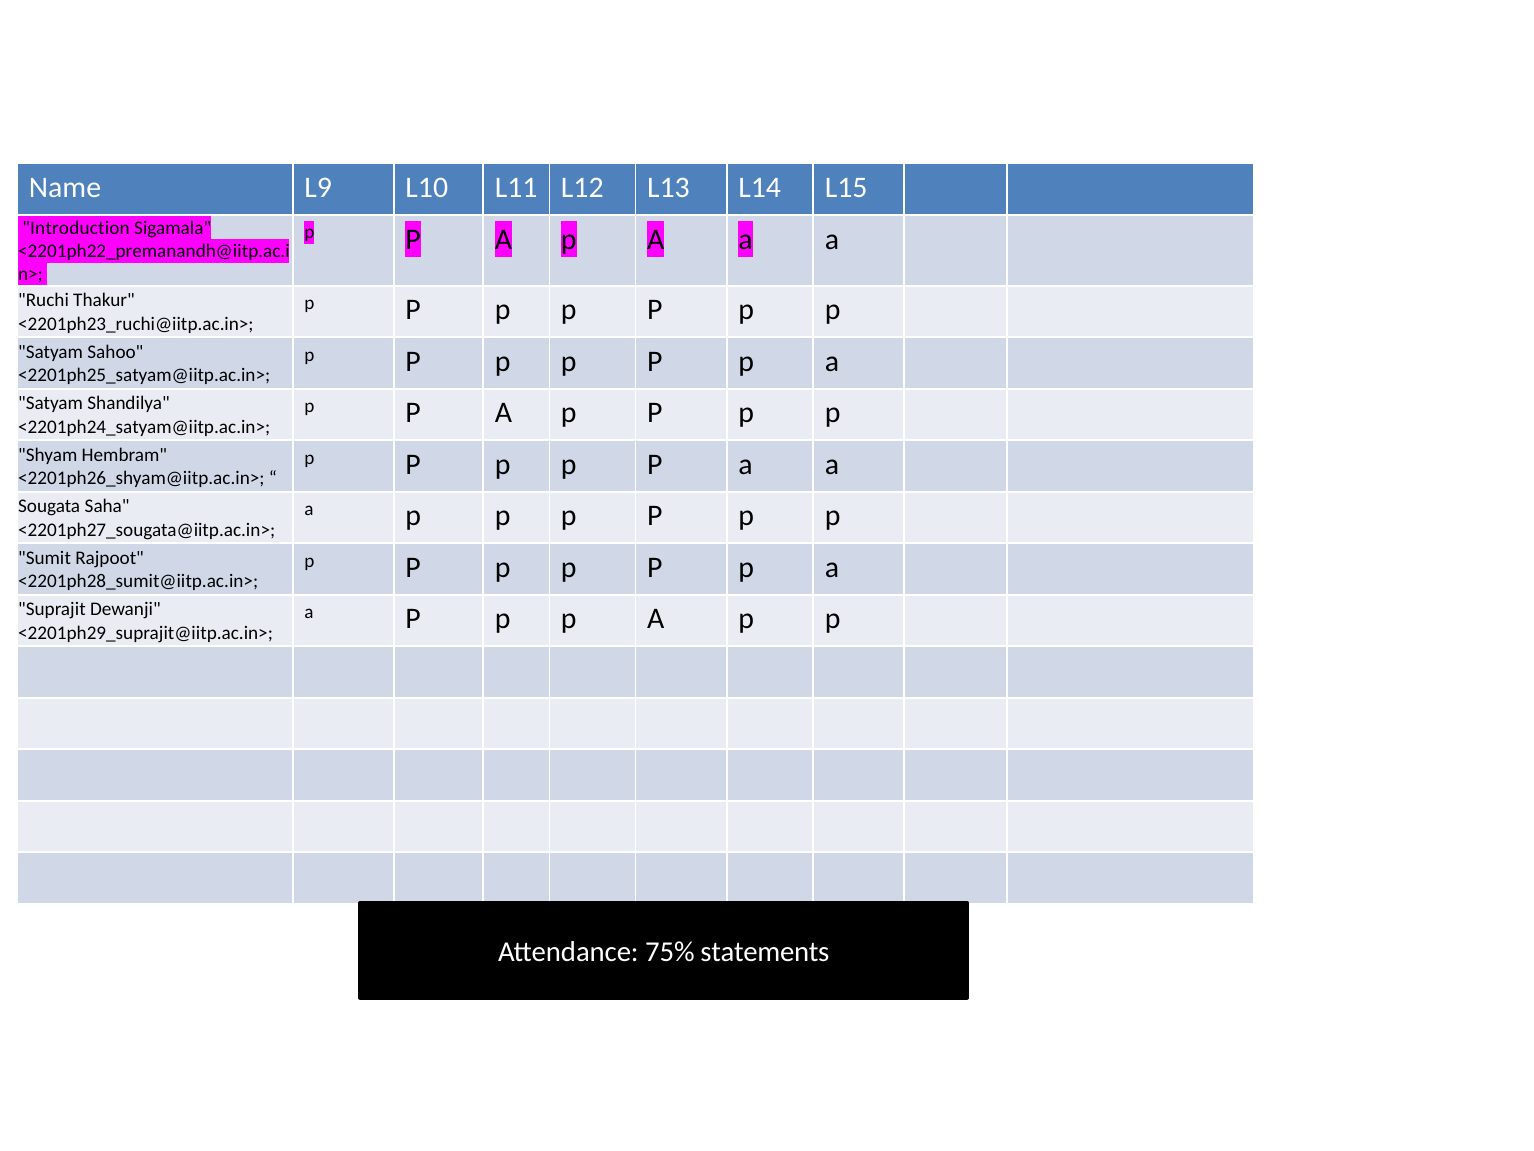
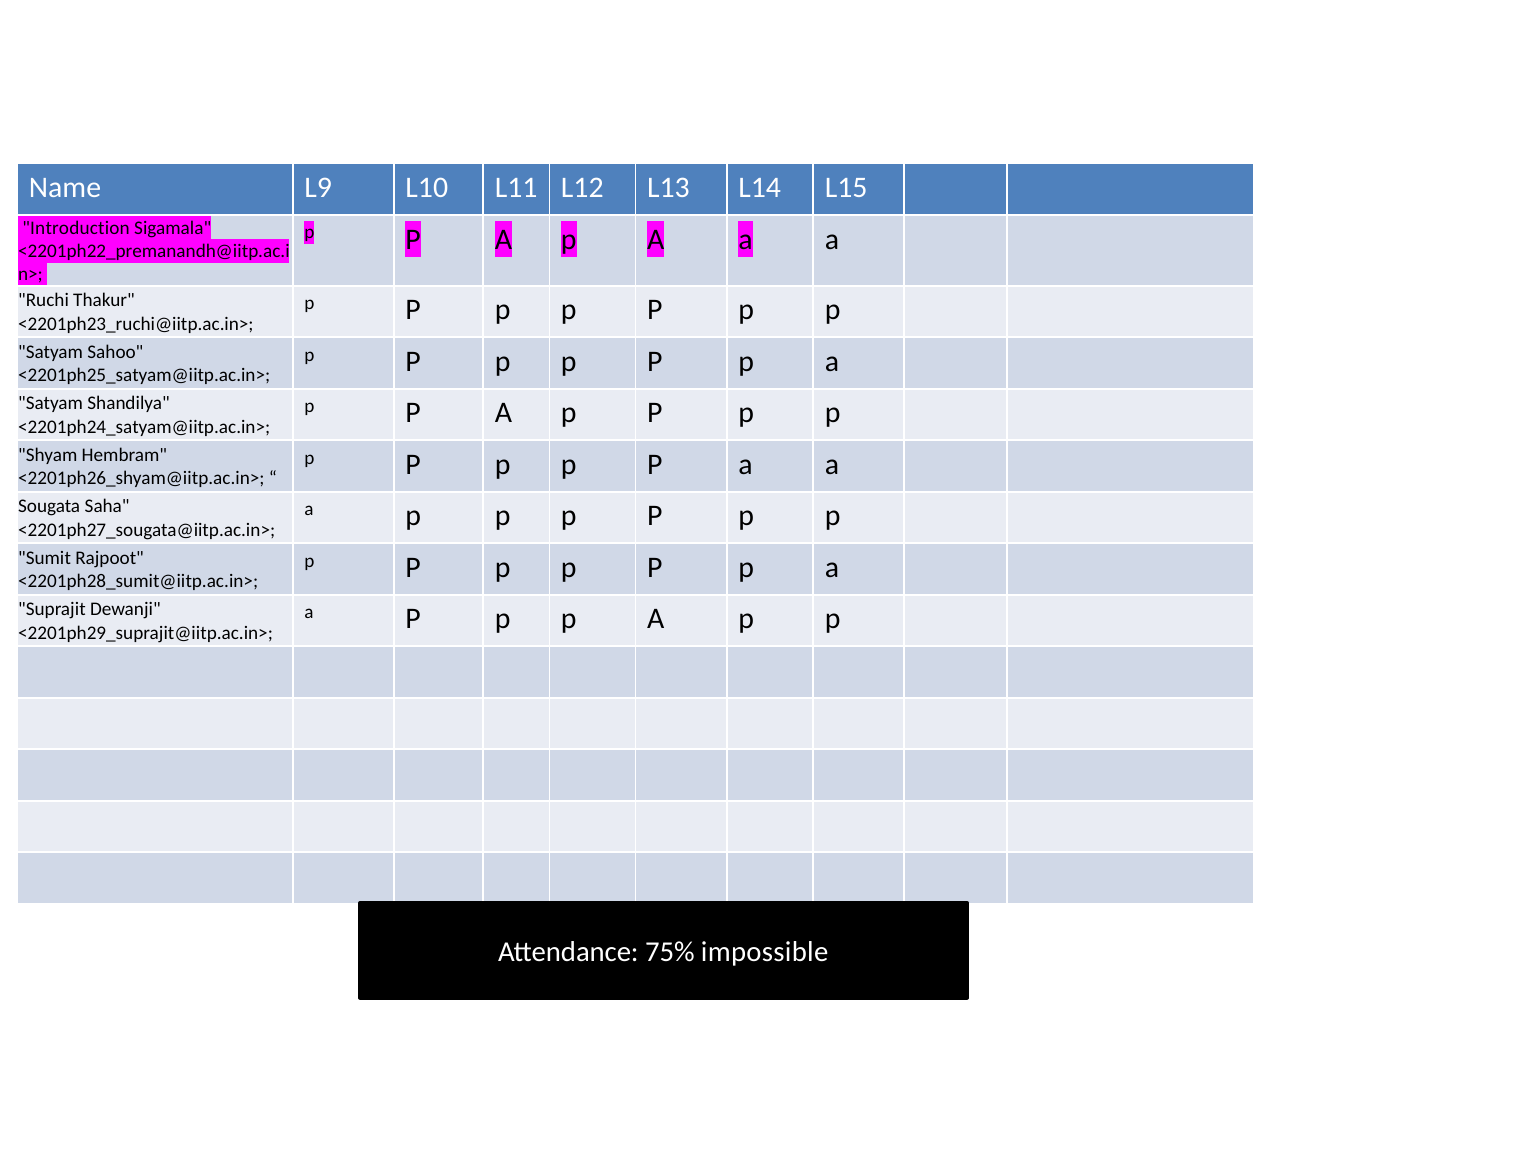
statements: statements -> impossible
